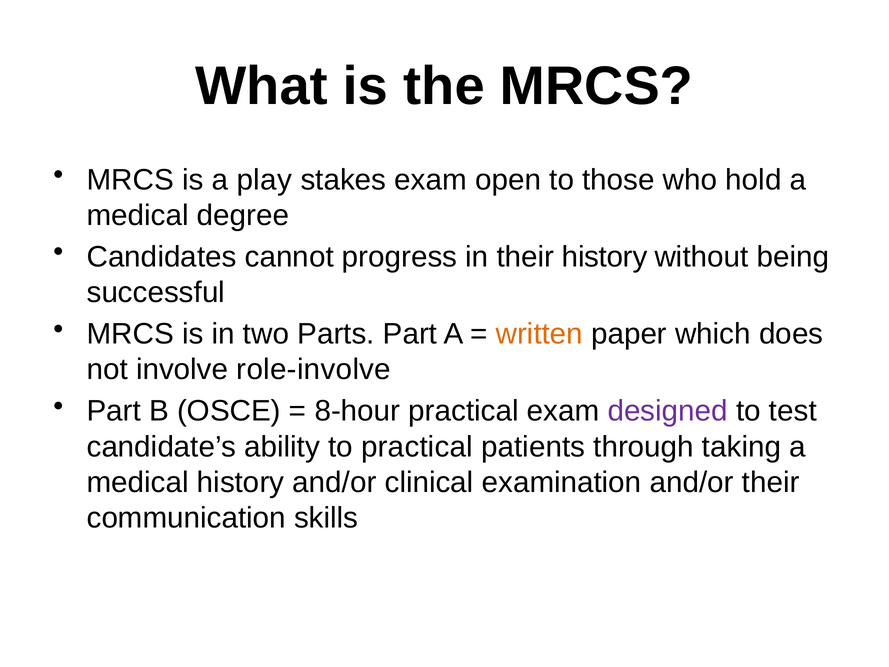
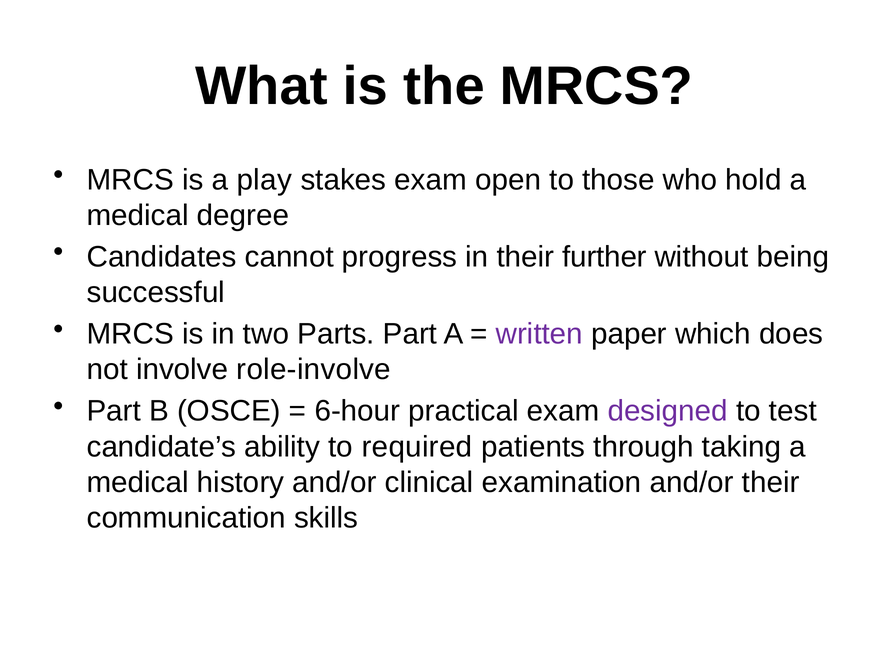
their history: history -> further
written colour: orange -> purple
8-hour: 8-hour -> 6-hour
to practical: practical -> required
